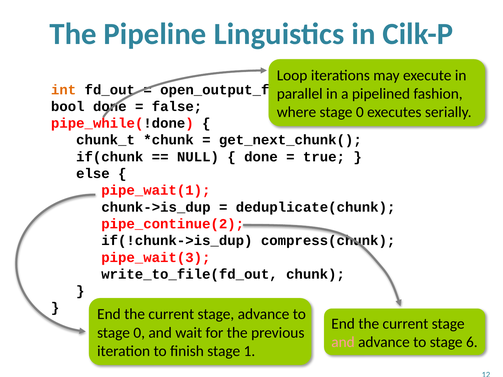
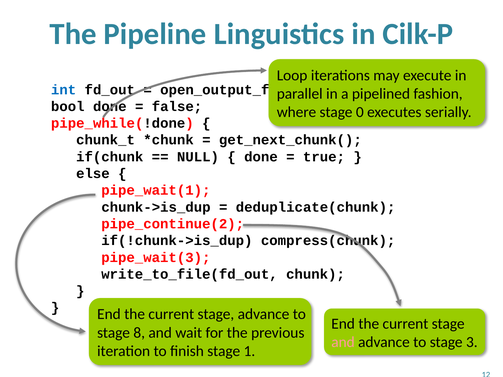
int colour: orange -> blue
0 at (139, 333): 0 -> 8
6: 6 -> 3
